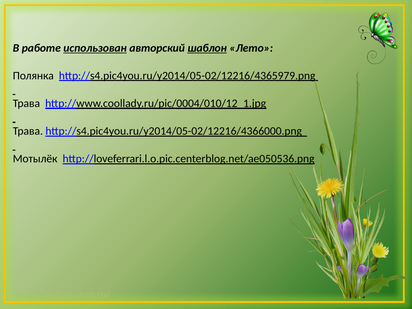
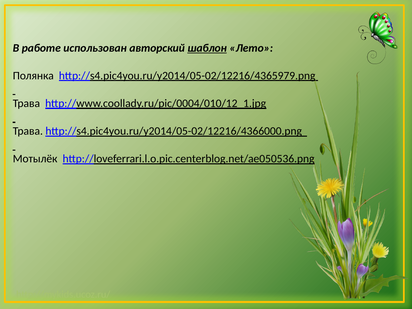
использован underline: present -> none
